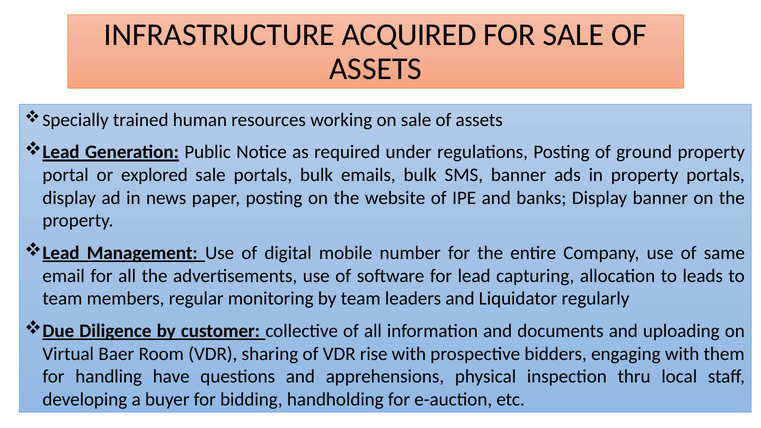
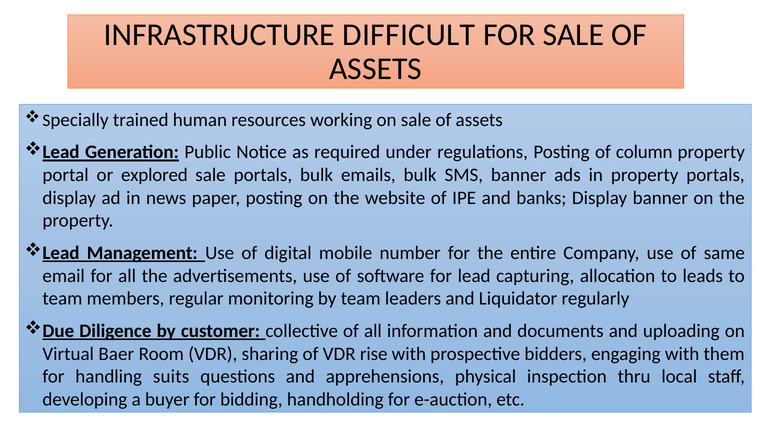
ACQUIRED: ACQUIRED -> DIFFICULT
ground: ground -> column
have: have -> suits
